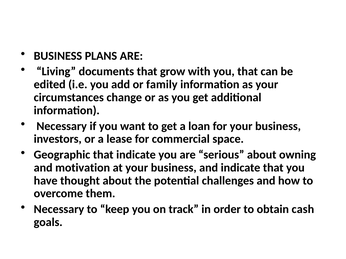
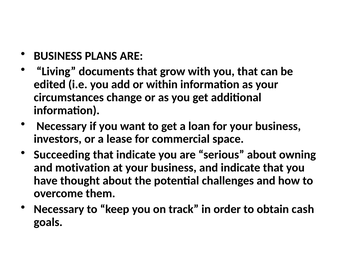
family: family -> within
Geographic: Geographic -> Succeeding
